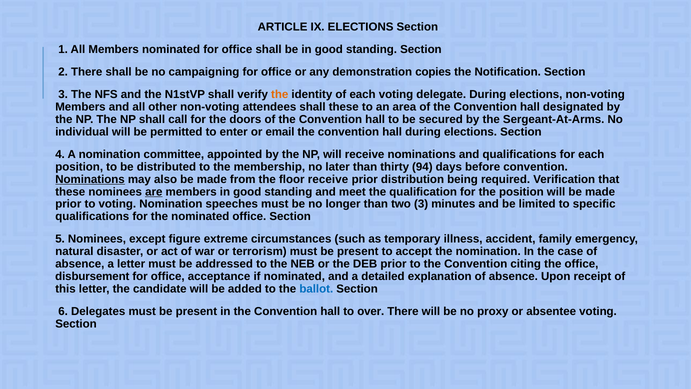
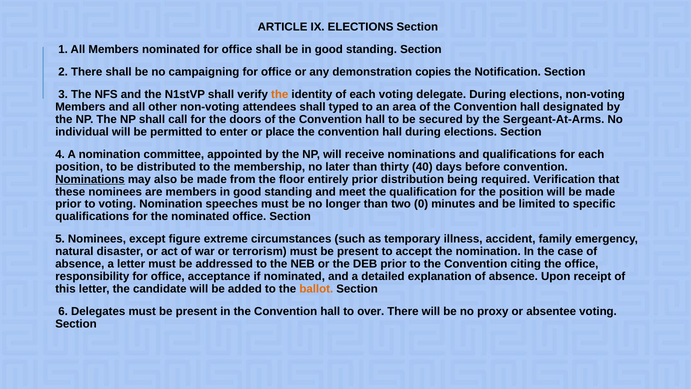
shall these: these -> typed
email: email -> place
94: 94 -> 40
floor receive: receive -> entirely
are underline: present -> none
two 3: 3 -> 0
disbursement: disbursement -> responsibility
ballot colour: blue -> orange
